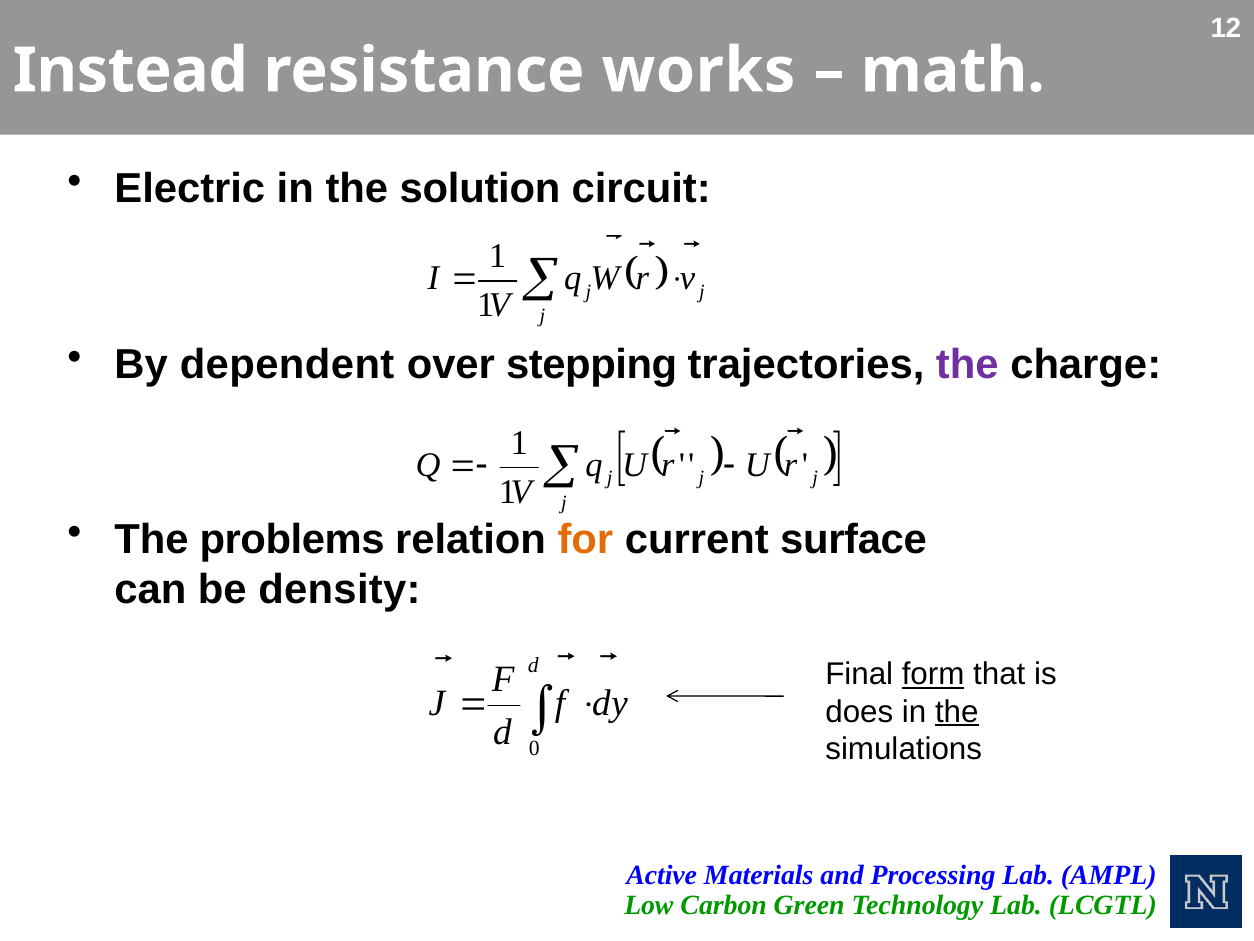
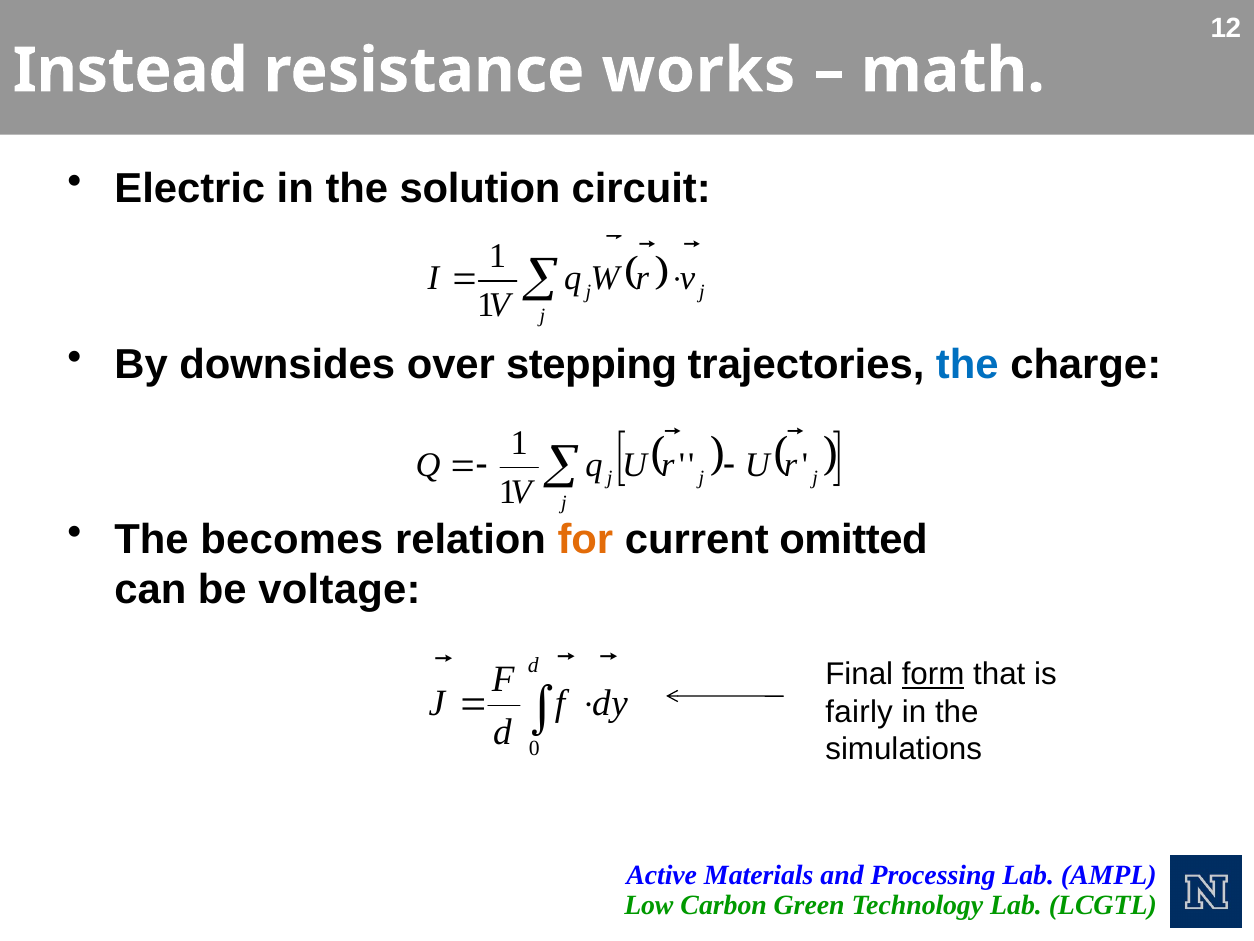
dependent: dependent -> downsides
the at (967, 364) colour: purple -> blue
problems: problems -> becomes
surface: surface -> omitted
density: density -> voltage
does: does -> fairly
the at (957, 711) underline: present -> none
